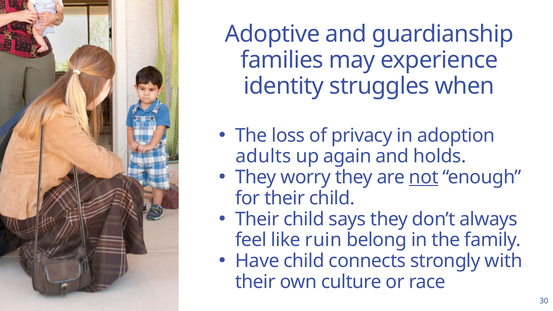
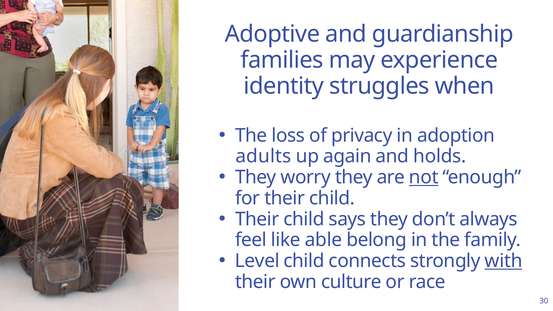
ruin: ruin -> able
Have: Have -> Level
with underline: none -> present
